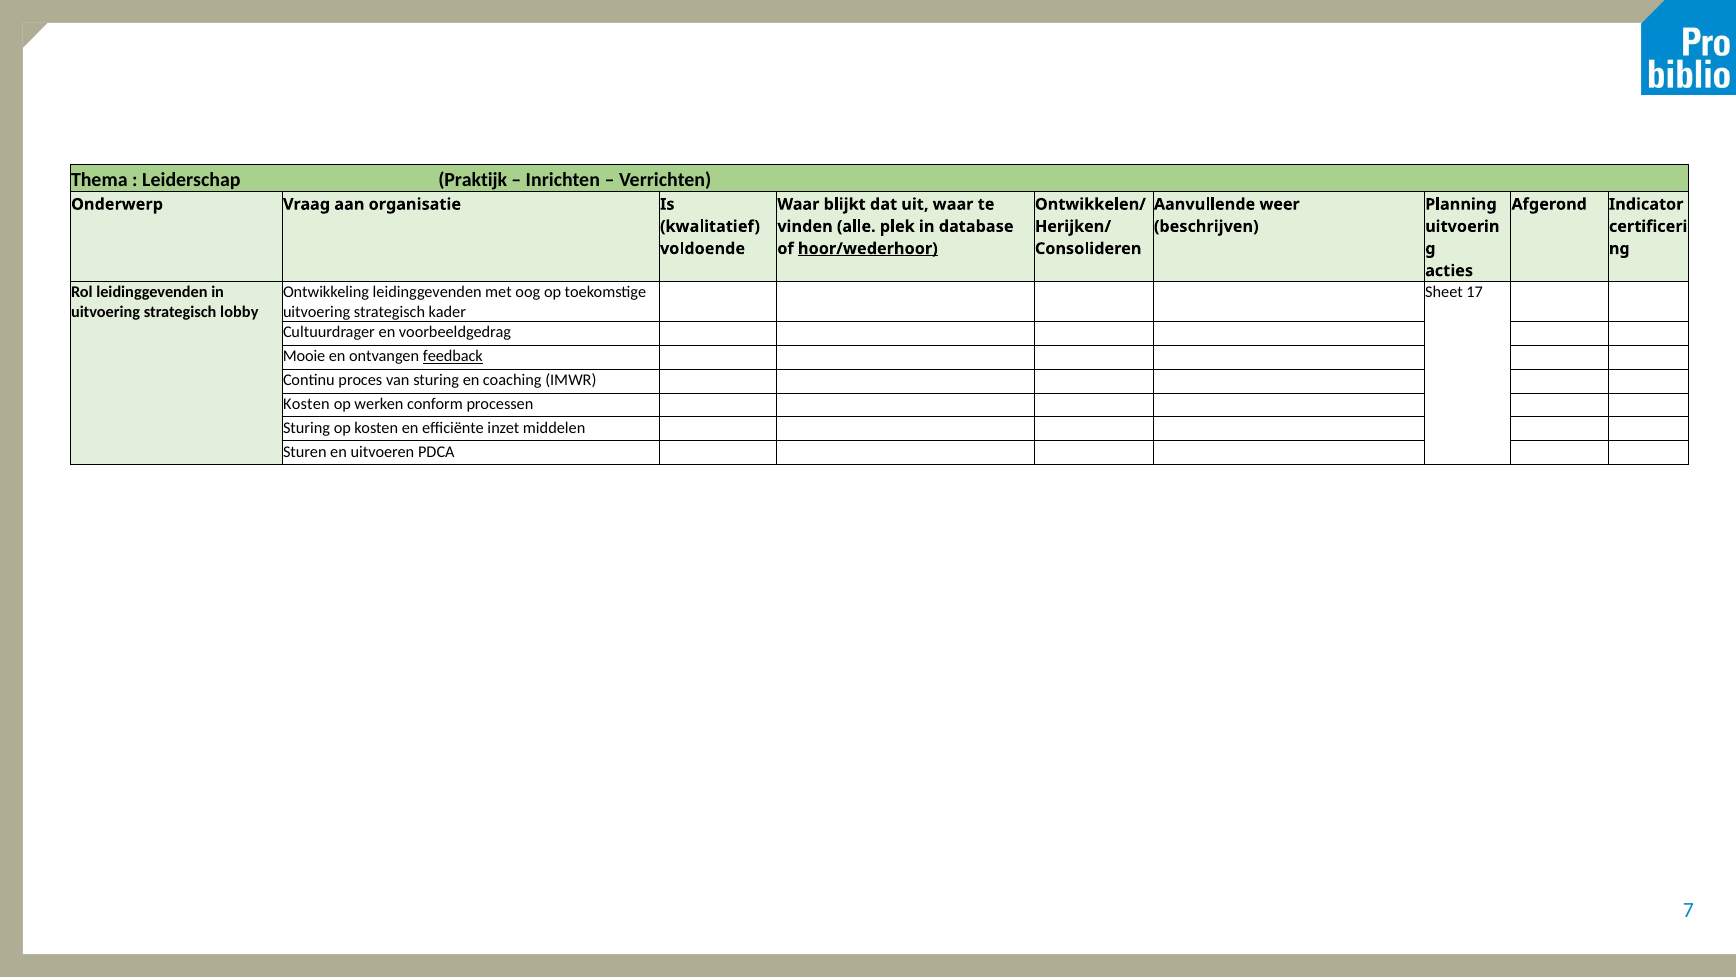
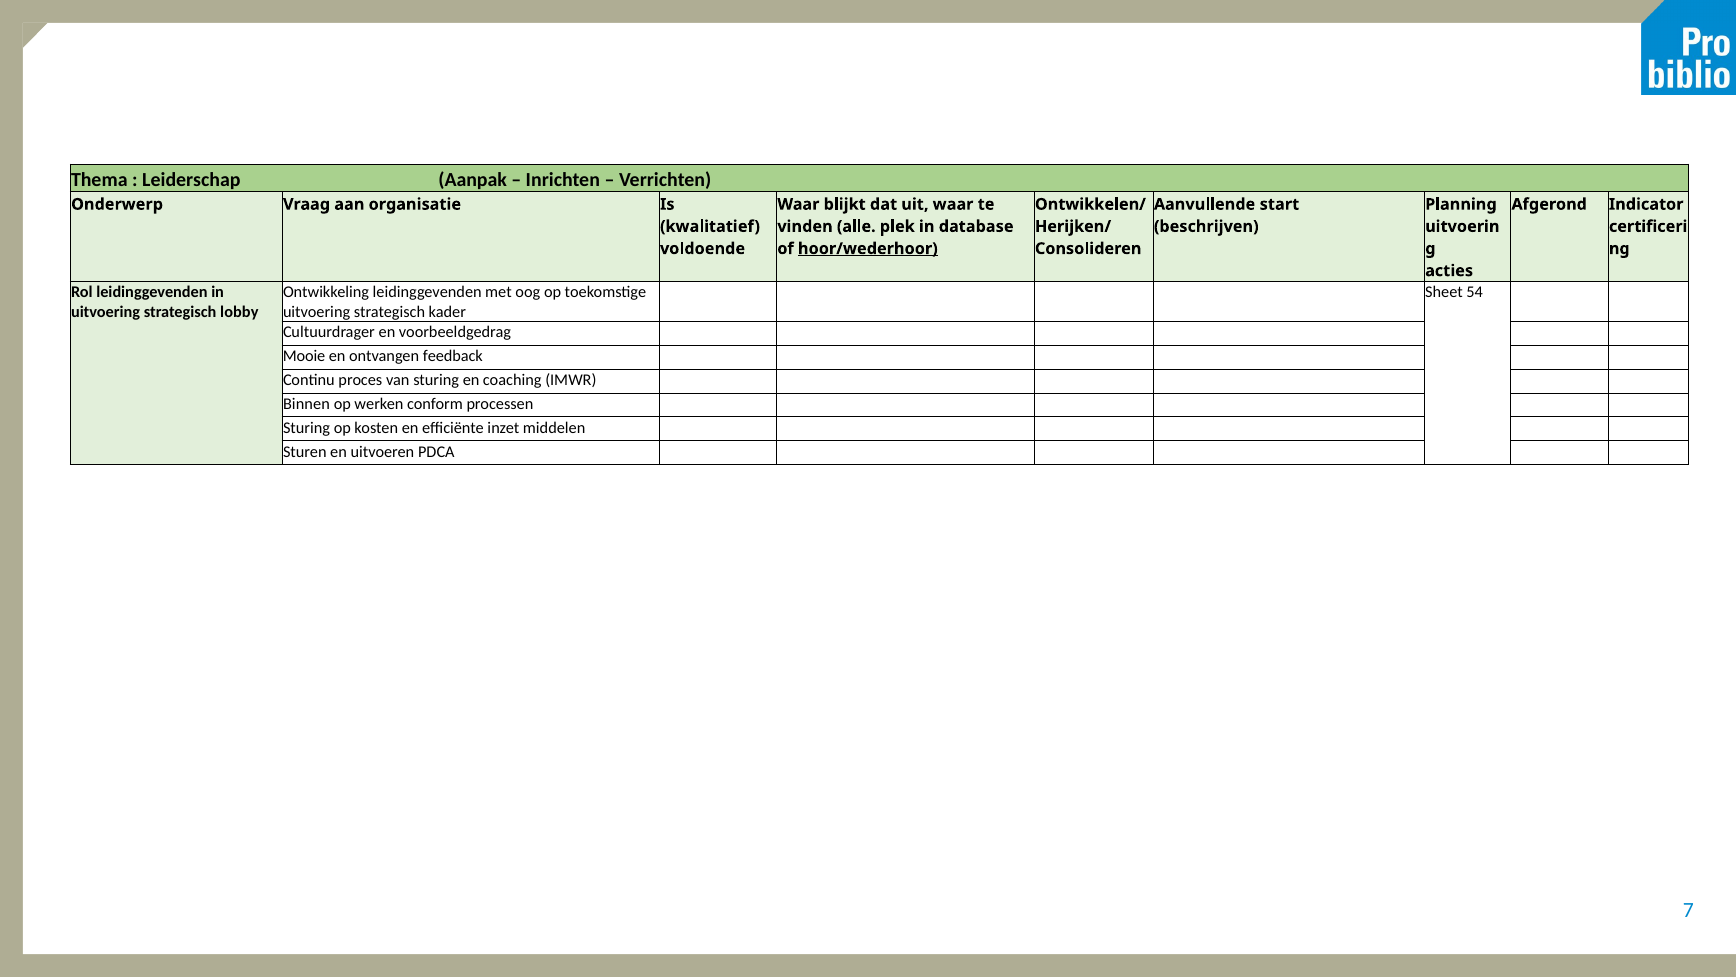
Praktijk: Praktijk -> Aanpak
weer: weer -> start
17: 17 -> 54
feedback underline: present -> none
Kosten at (306, 404): Kosten -> Binnen
